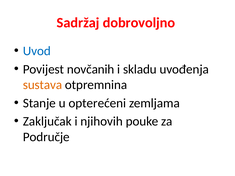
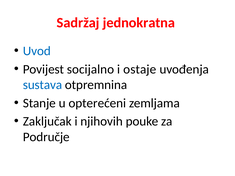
dobrovoljno: dobrovoljno -> jednokratna
novčanih: novčanih -> socijalno
skladu: skladu -> ostaje
sustava colour: orange -> blue
